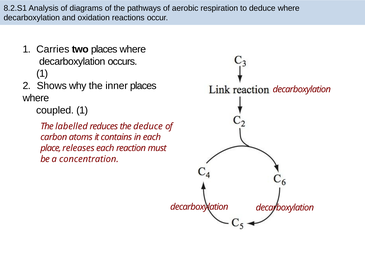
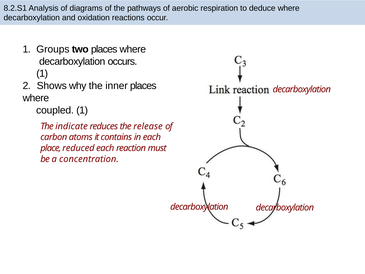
Carries: Carries -> Groups
labelled: labelled -> indicate
the deduce: deduce -> release
releases: releases -> reduced
